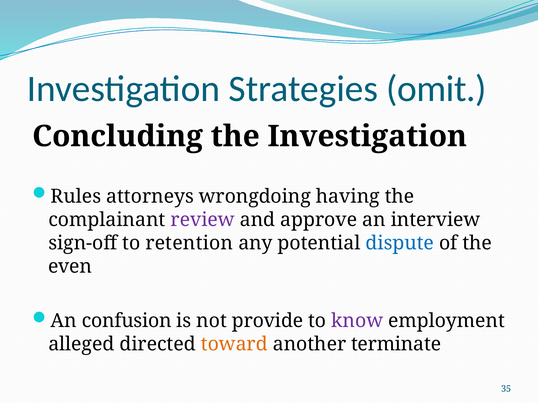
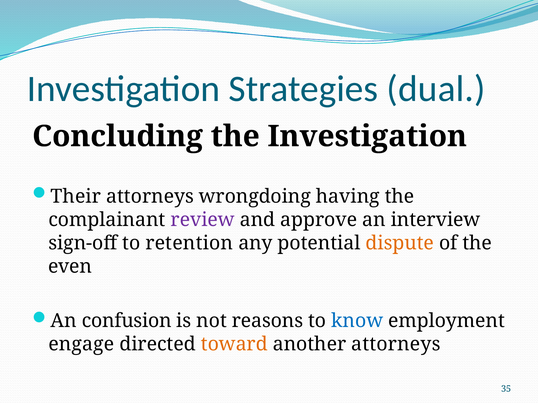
omit: omit -> dual
Rules: Rules -> Their
dispute colour: blue -> orange
provide: provide -> reasons
know colour: purple -> blue
alleged: alleged -> engage
another terminate: terminate -> attorneys
